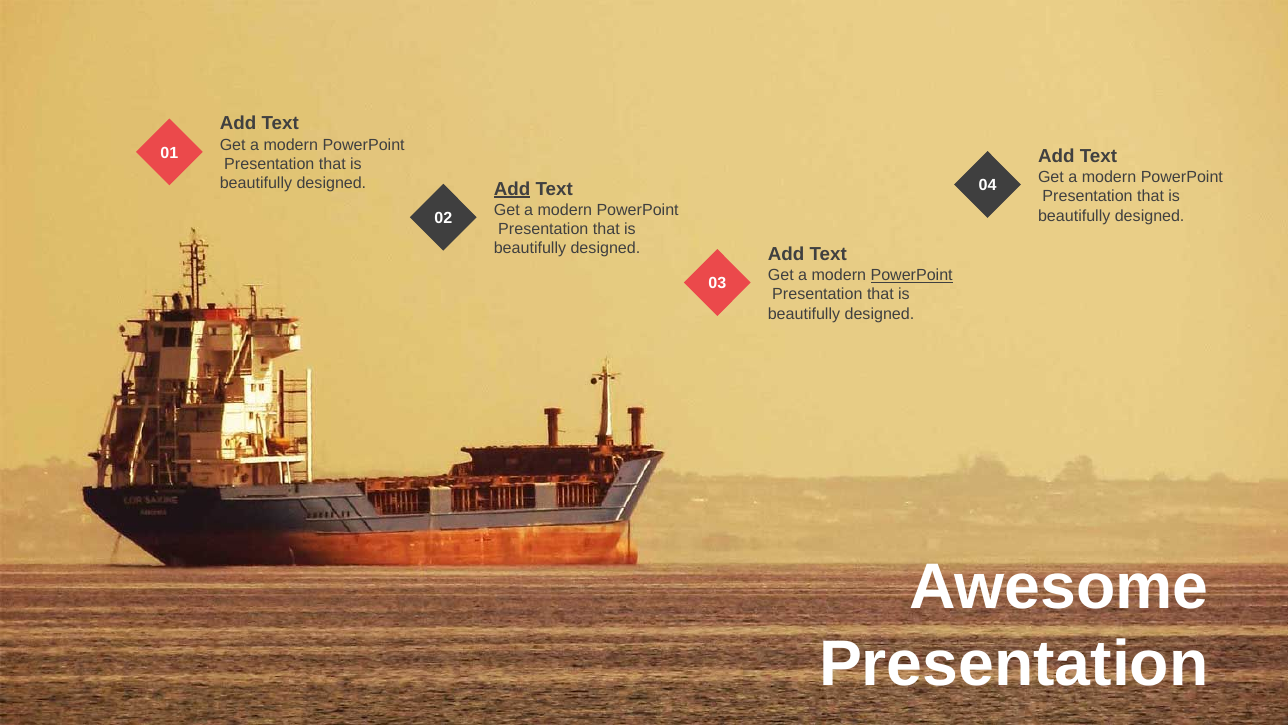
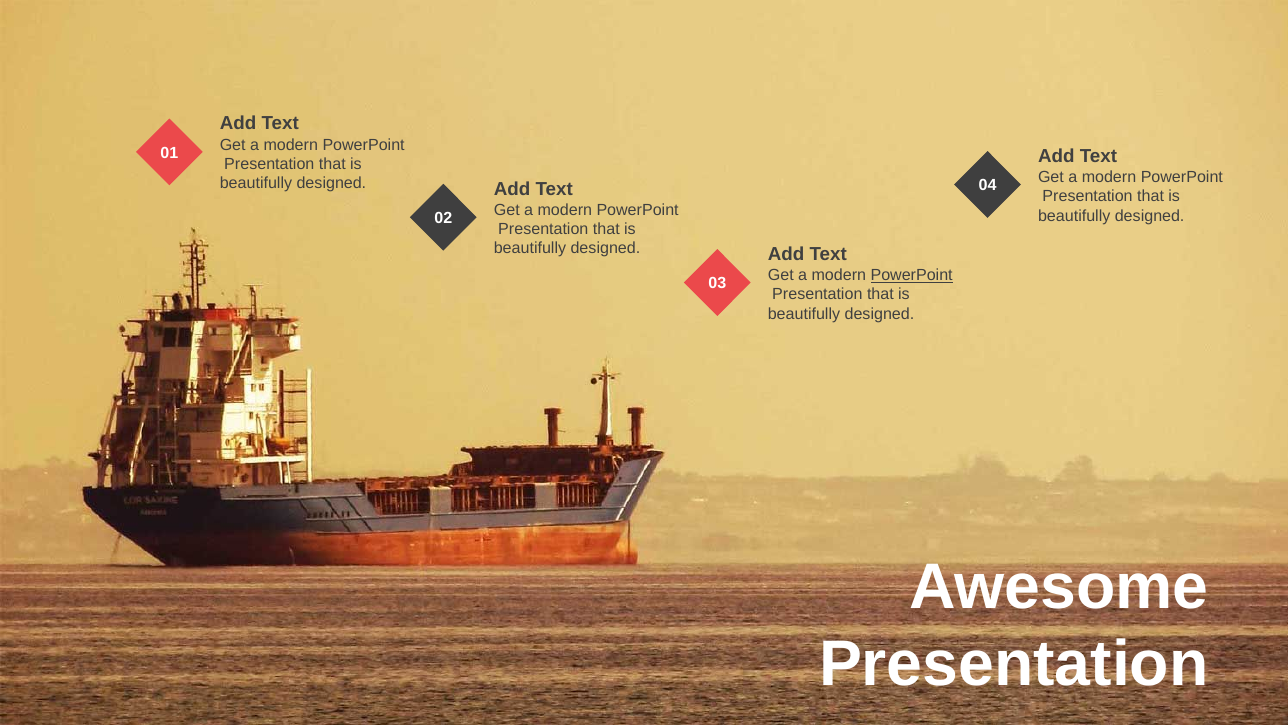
Add at (512, 189) underline: present -> none
